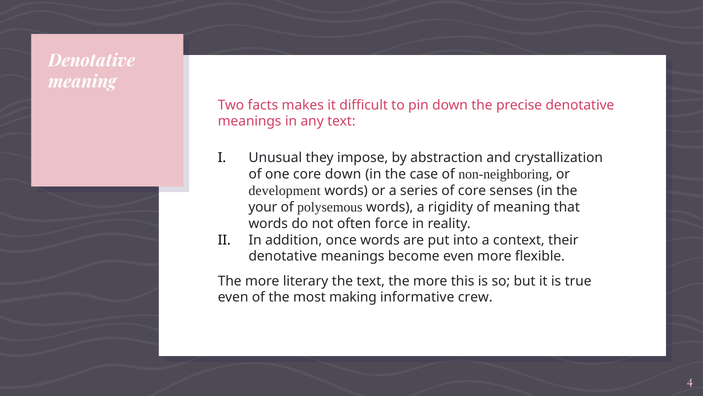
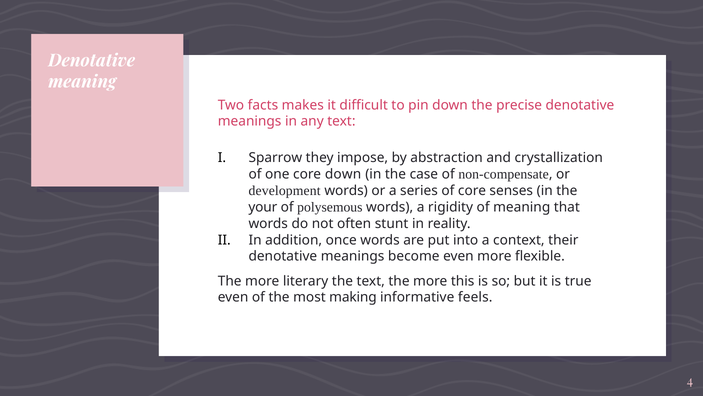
Unusual: Unusual -> Sparrow
non-neighboring: non-neighboring -> non-compensate
force: force -> stunt
crew: crew -> feels
